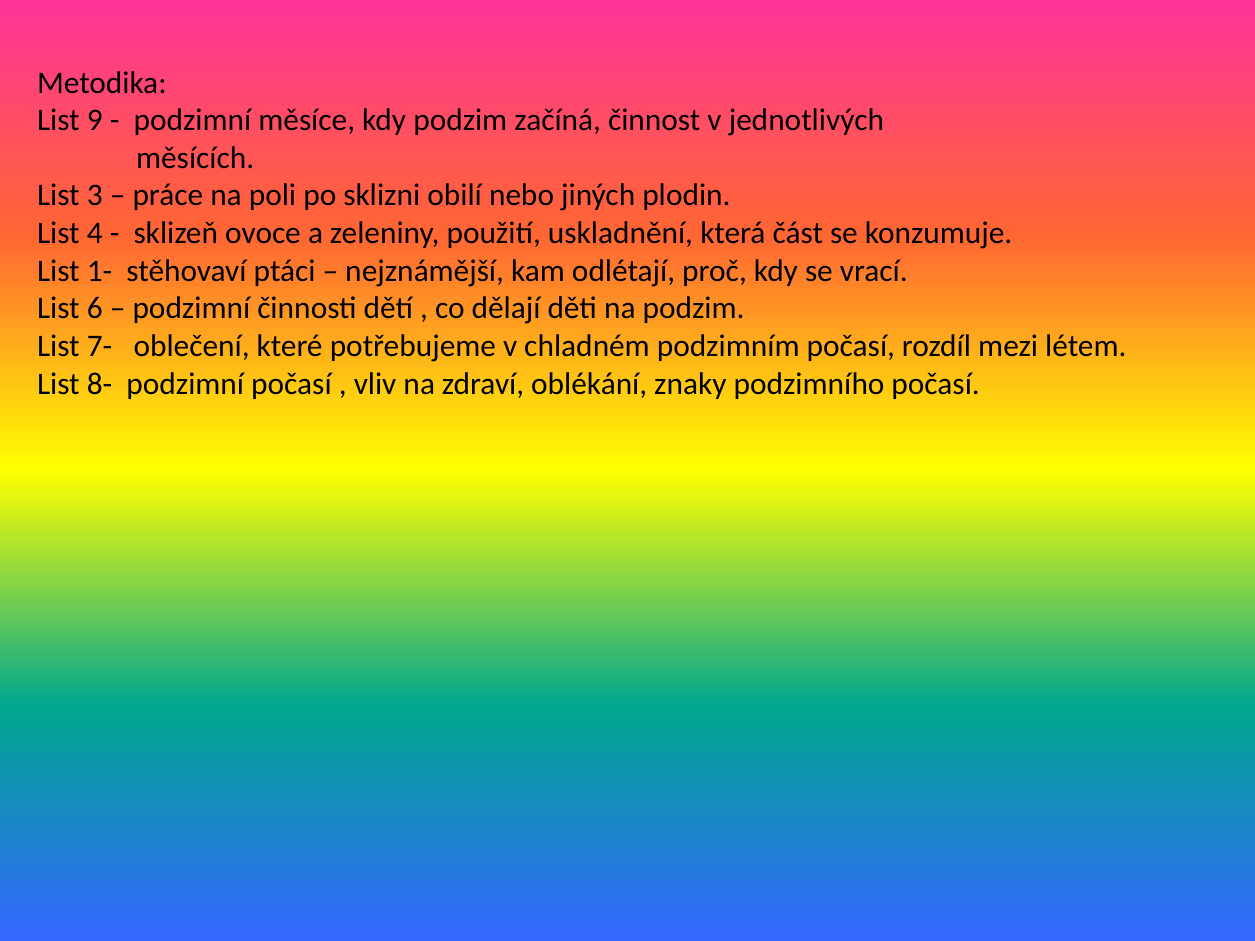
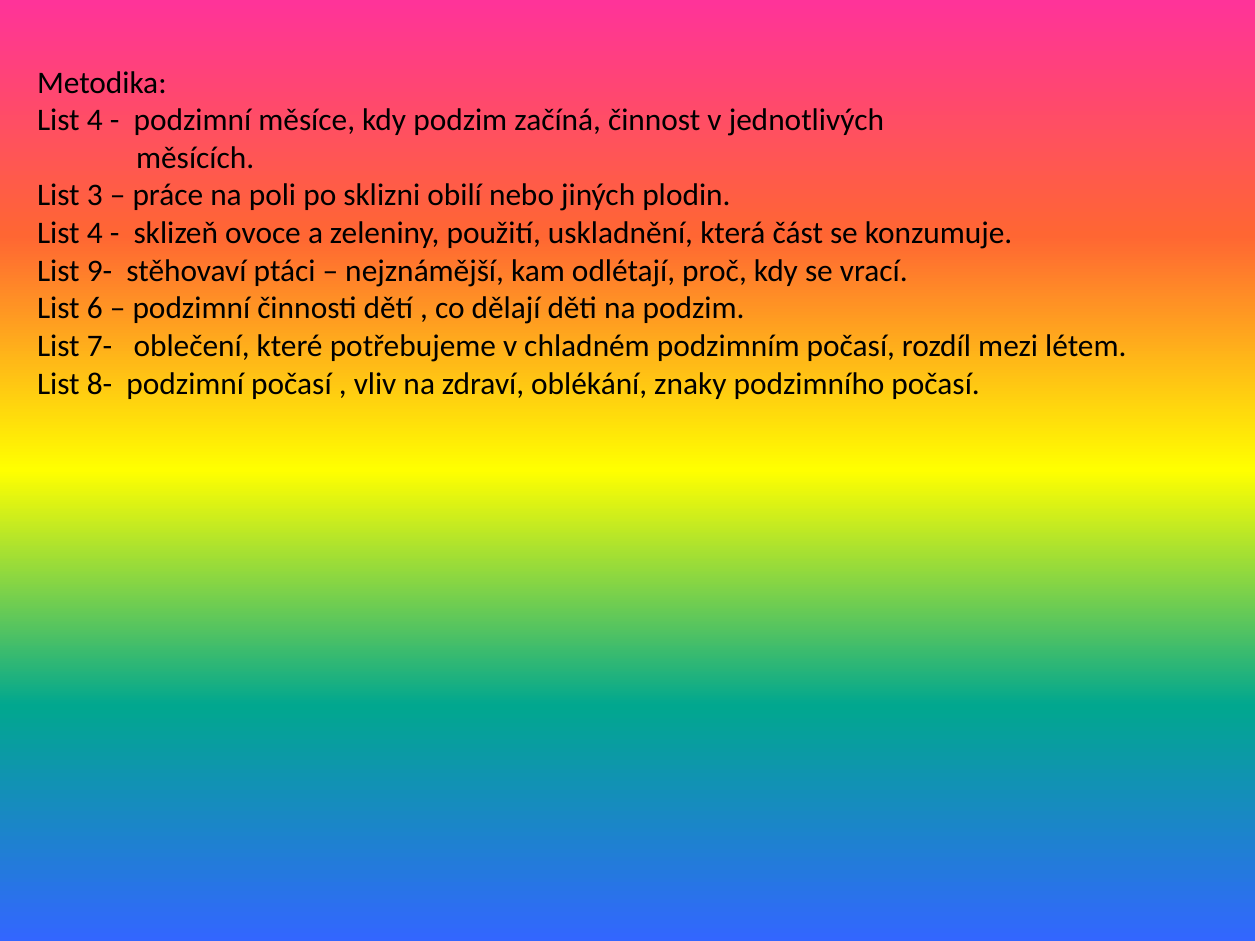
9 at (95, 120): 9 -> 4
1-: 1- -> 9-
